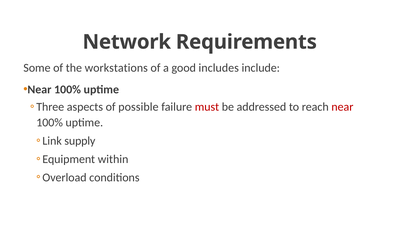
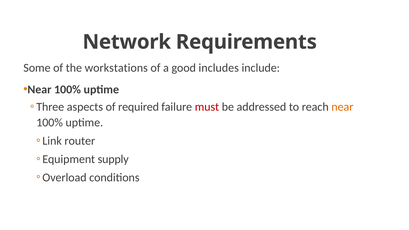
possible: possible -> required
near at (342, 107) colour: red -> orange
supply: supply -> router
within: within -> supply
